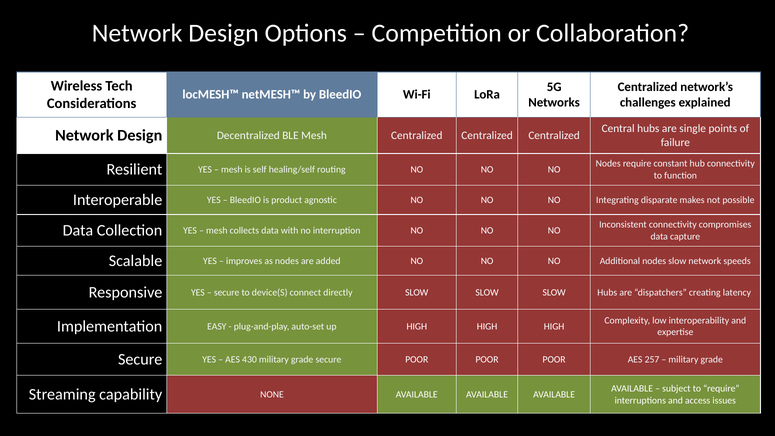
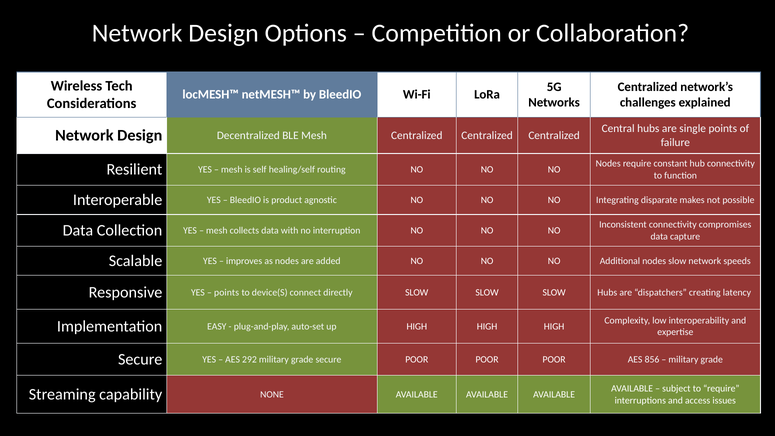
secure at (227, 292): secure -> points
430: 430 -> 292
257: 257 -> 856
